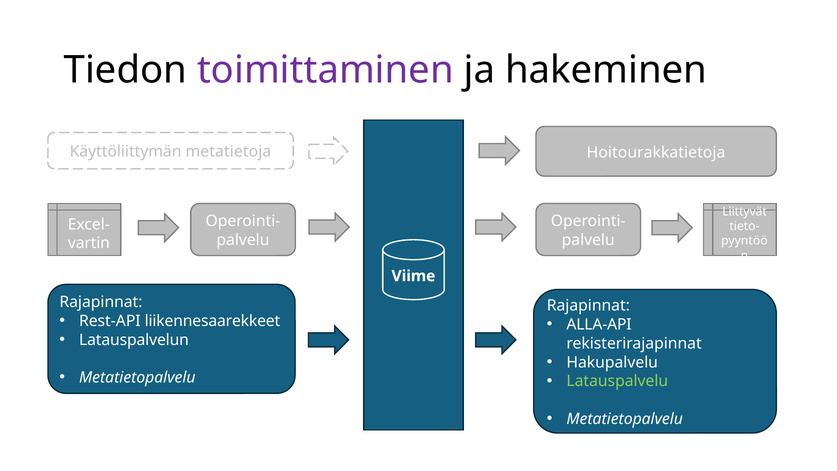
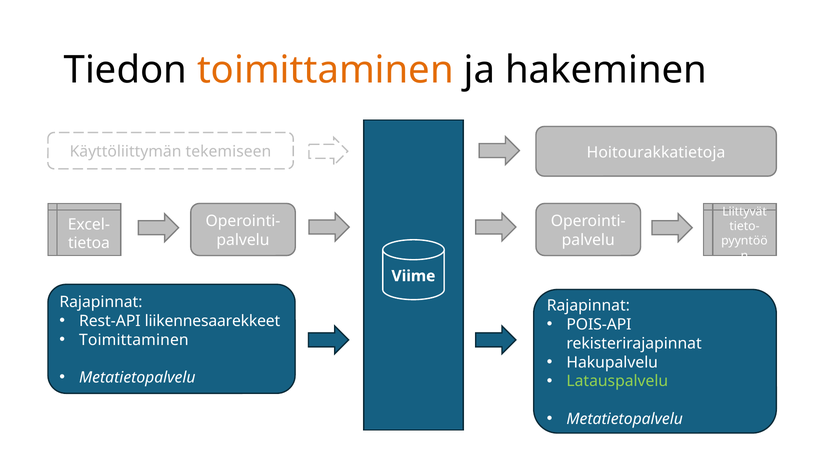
toimittaminen at (325, 70) colour: purple -> orange
metatietoja: metatietoja -> tekemiseen
vartin: vartin -> tietoa
ALLA-API: ALLA-API -> POIS-API
Latauspalvelun at (134, 340): Latauspalvelun -> Toimittaminen
